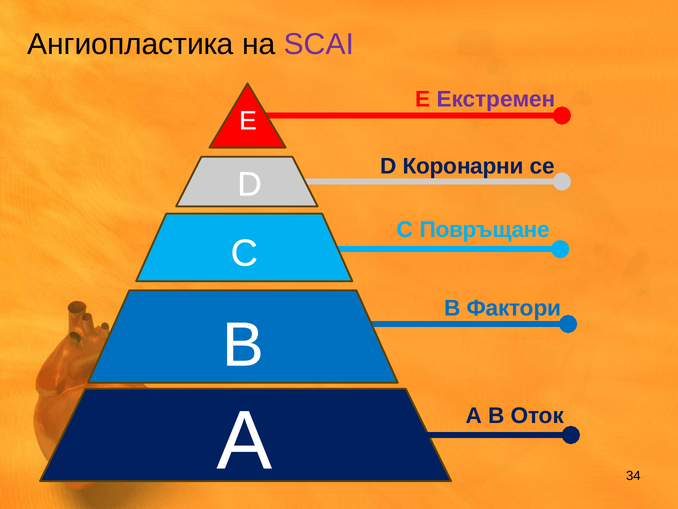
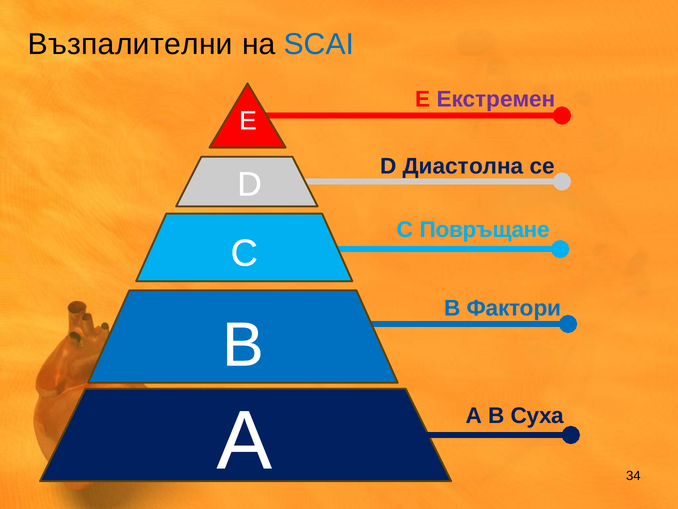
Ангиопластика: Ангиопластика -> Възпалителни
SCAI colour: purple -> blue
Коронарни: Коронарни -> Диастолна
Оток: Оток -> Суха
